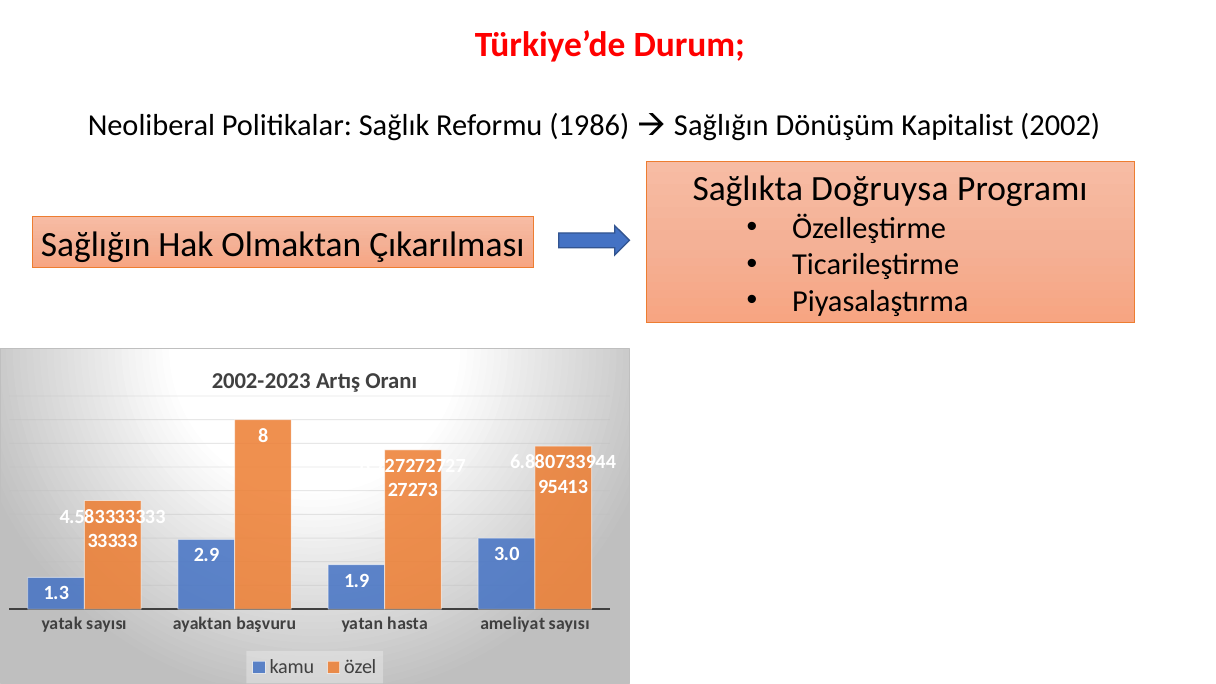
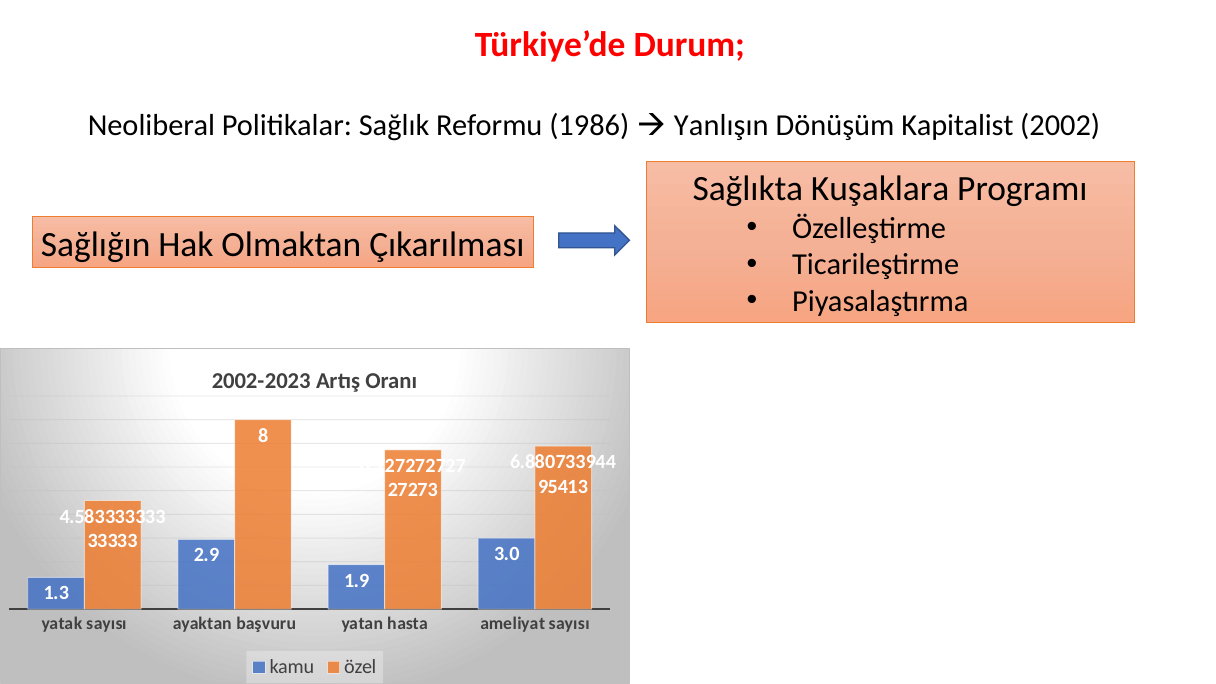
Sağlığın at (721, 125): Sağlığın -> Yanlışın
Doğruysa: Doğruysa -> Kuşaklara
